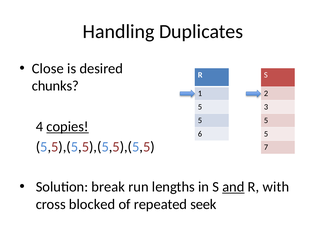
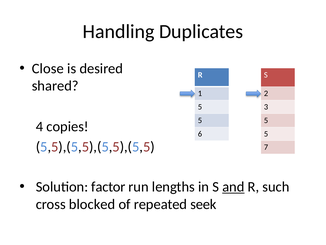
chunks: chunks -> shared
copies underline: present -> none
break: break -> factor
with: with -> such
